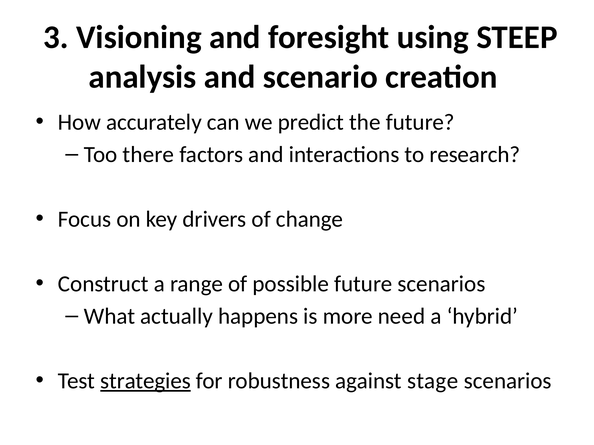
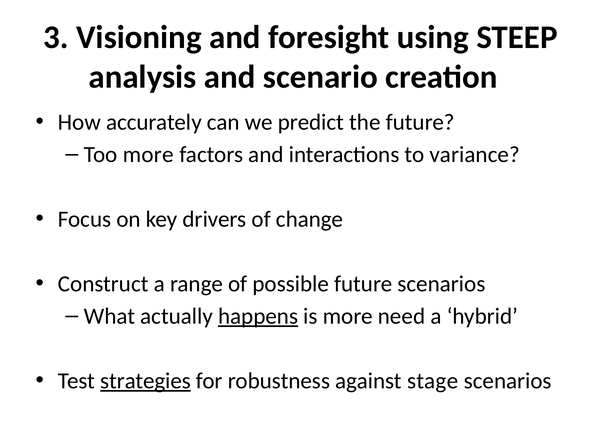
Too there: there -> more
research: research -> variance
happens underline: none -> present
